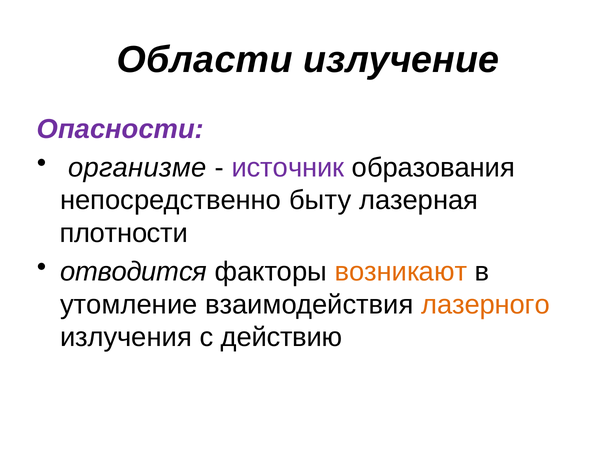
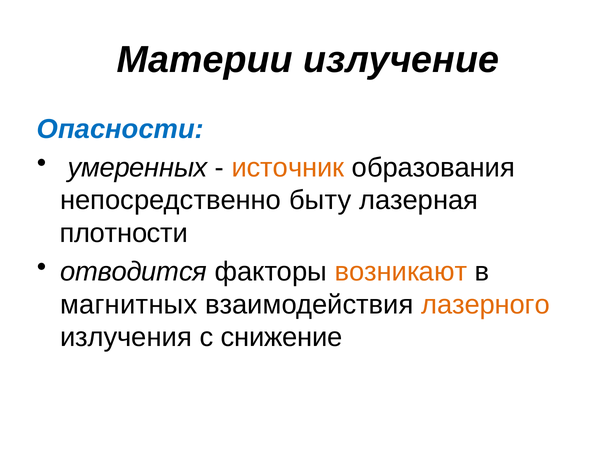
Области: Области -> Материи
Опасности colour: purple -> blue
организме: организме -> умеренных
источник colour: purple -> orange
утомление: утомление -> магнитных
действию: действию -> снижение
